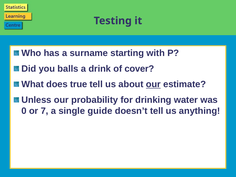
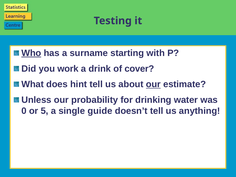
Who underline: none -> present
balls: balls -> work
true: true -> hint
7: 7 -> 5
